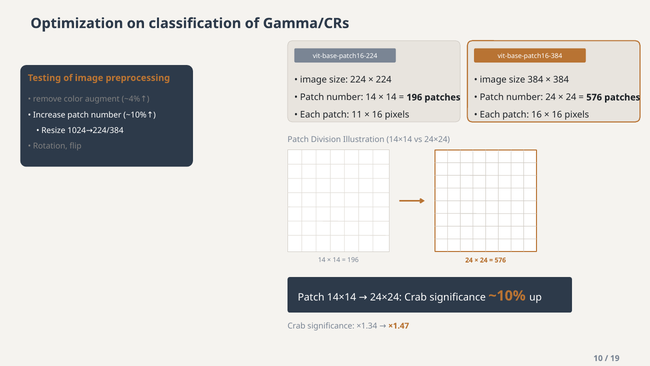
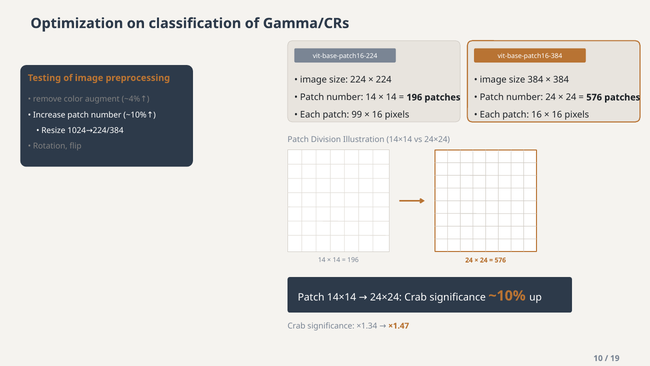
11: 11 -> 99
